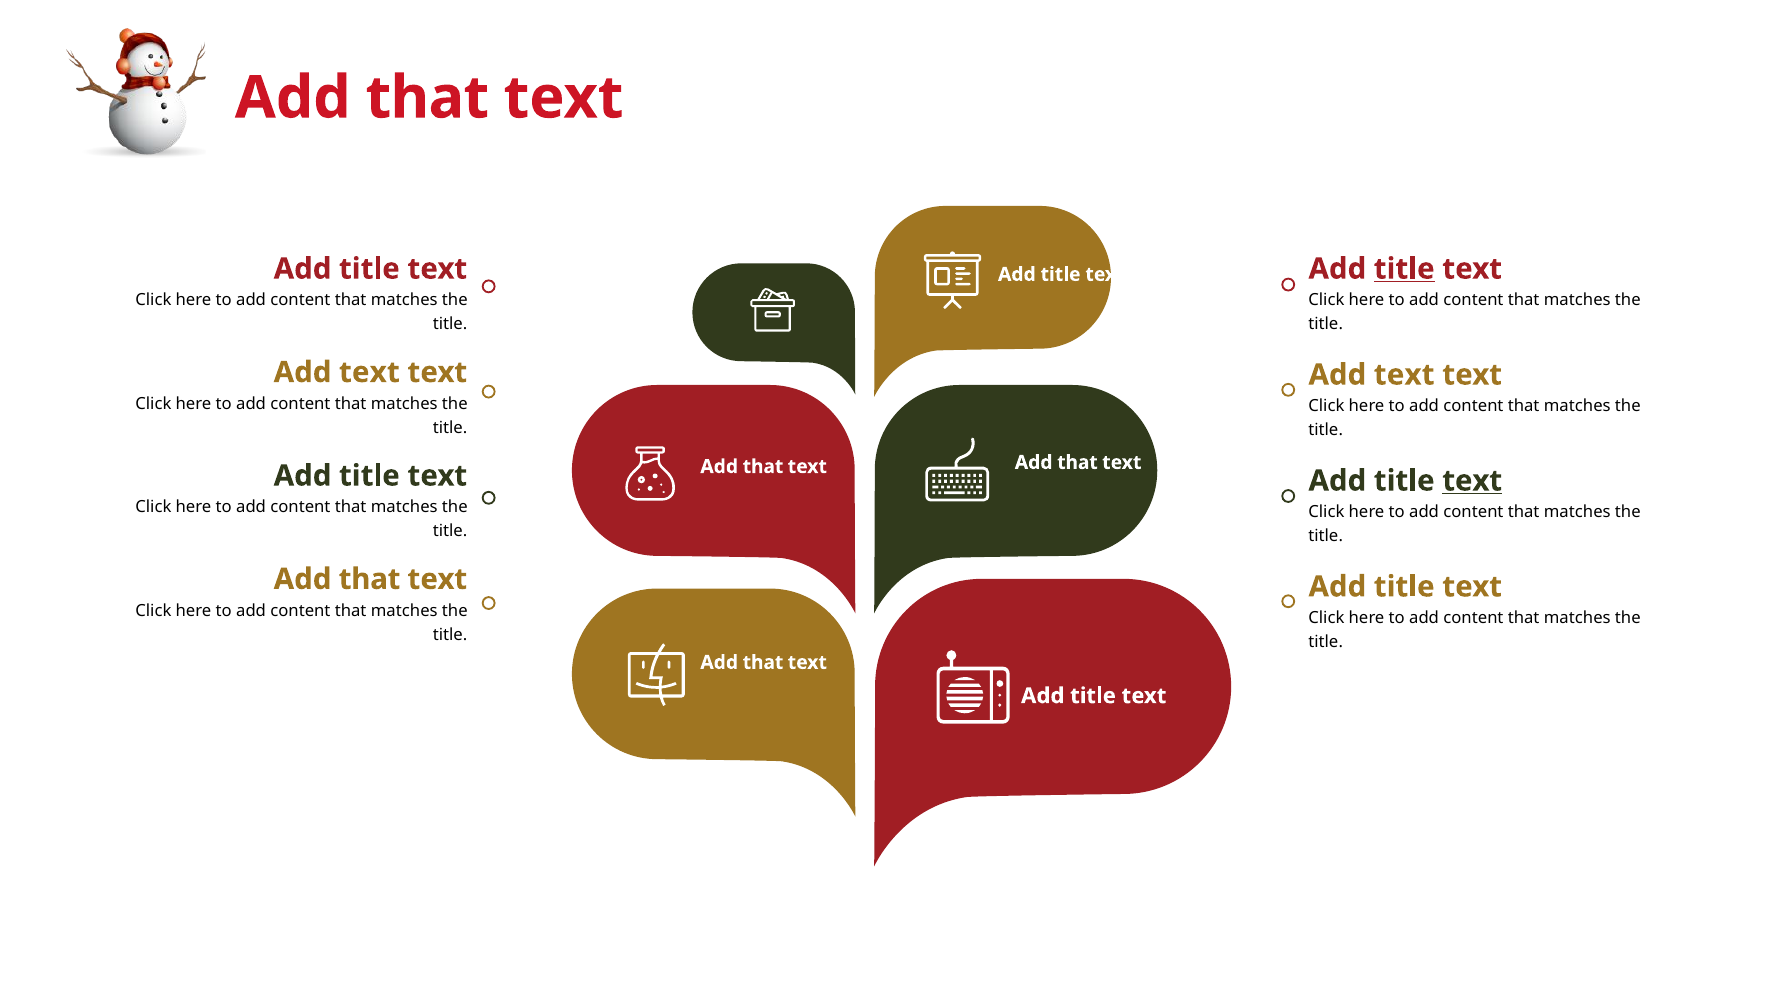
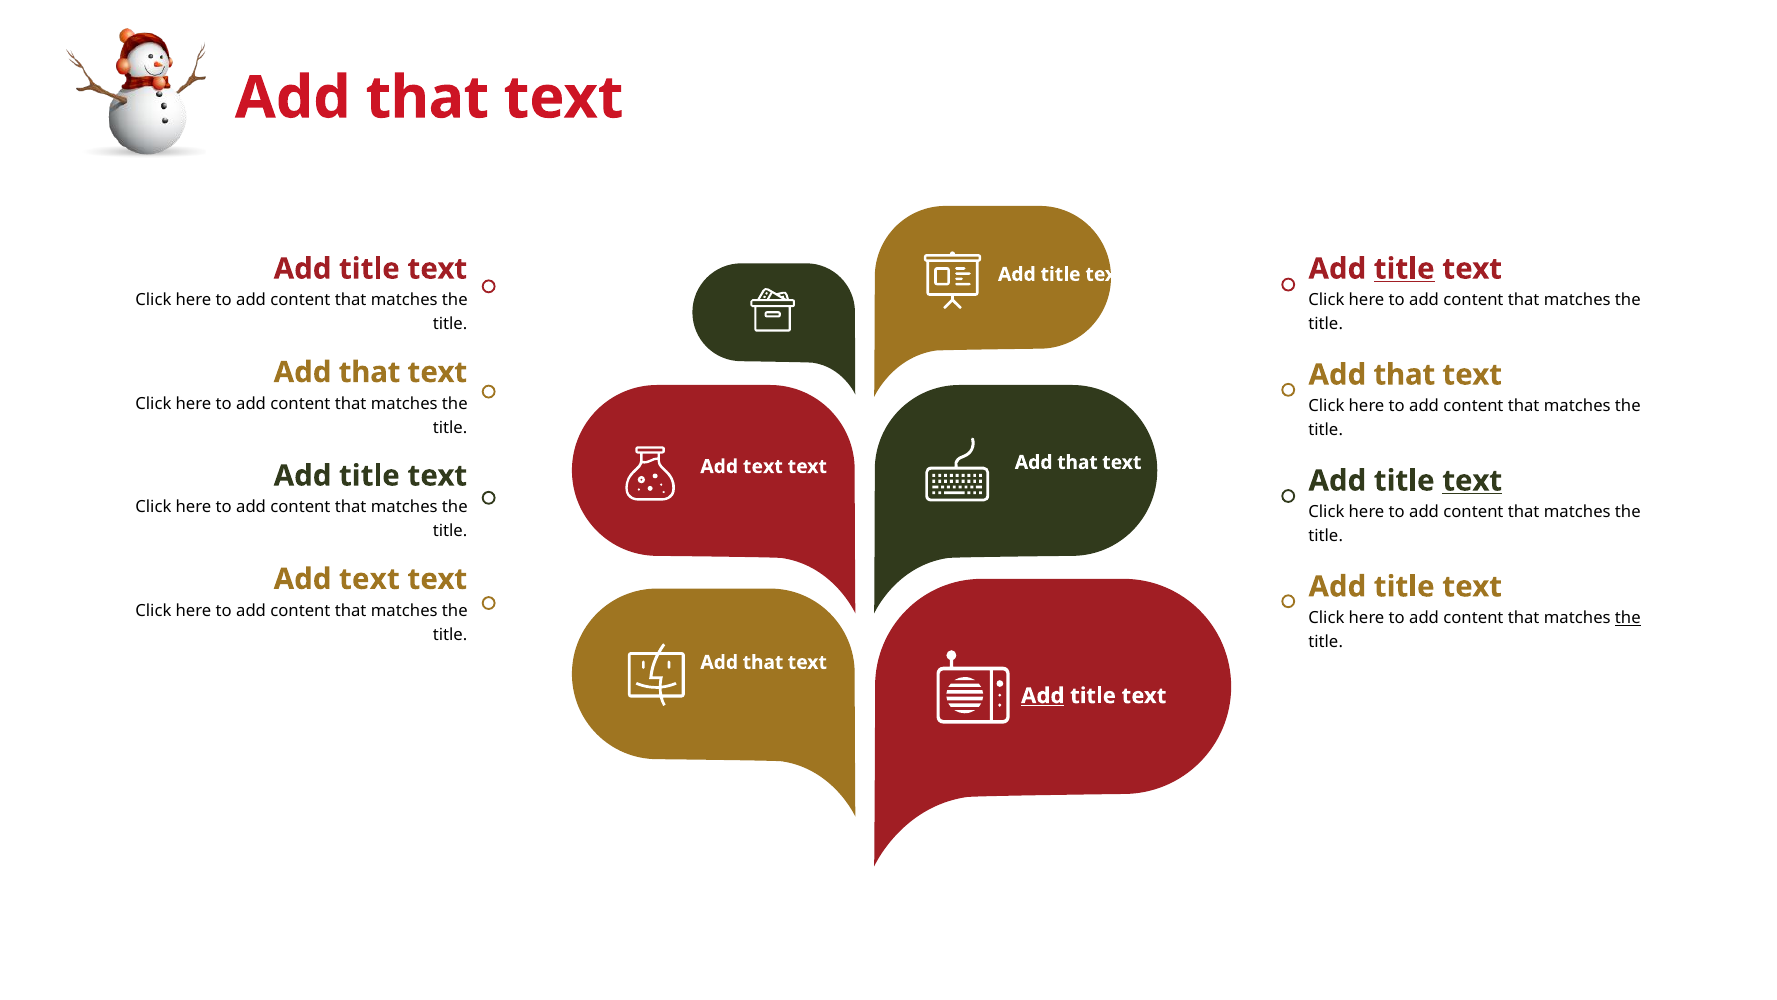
text at (369, 372): text -> that
text at (1404, 375): text -> that
that at (763, 466): that -> text
that at (370, 579): that -> text
the at (1628, 618) underline: none -> present
Add at (1043, 696) underline: none -> present
